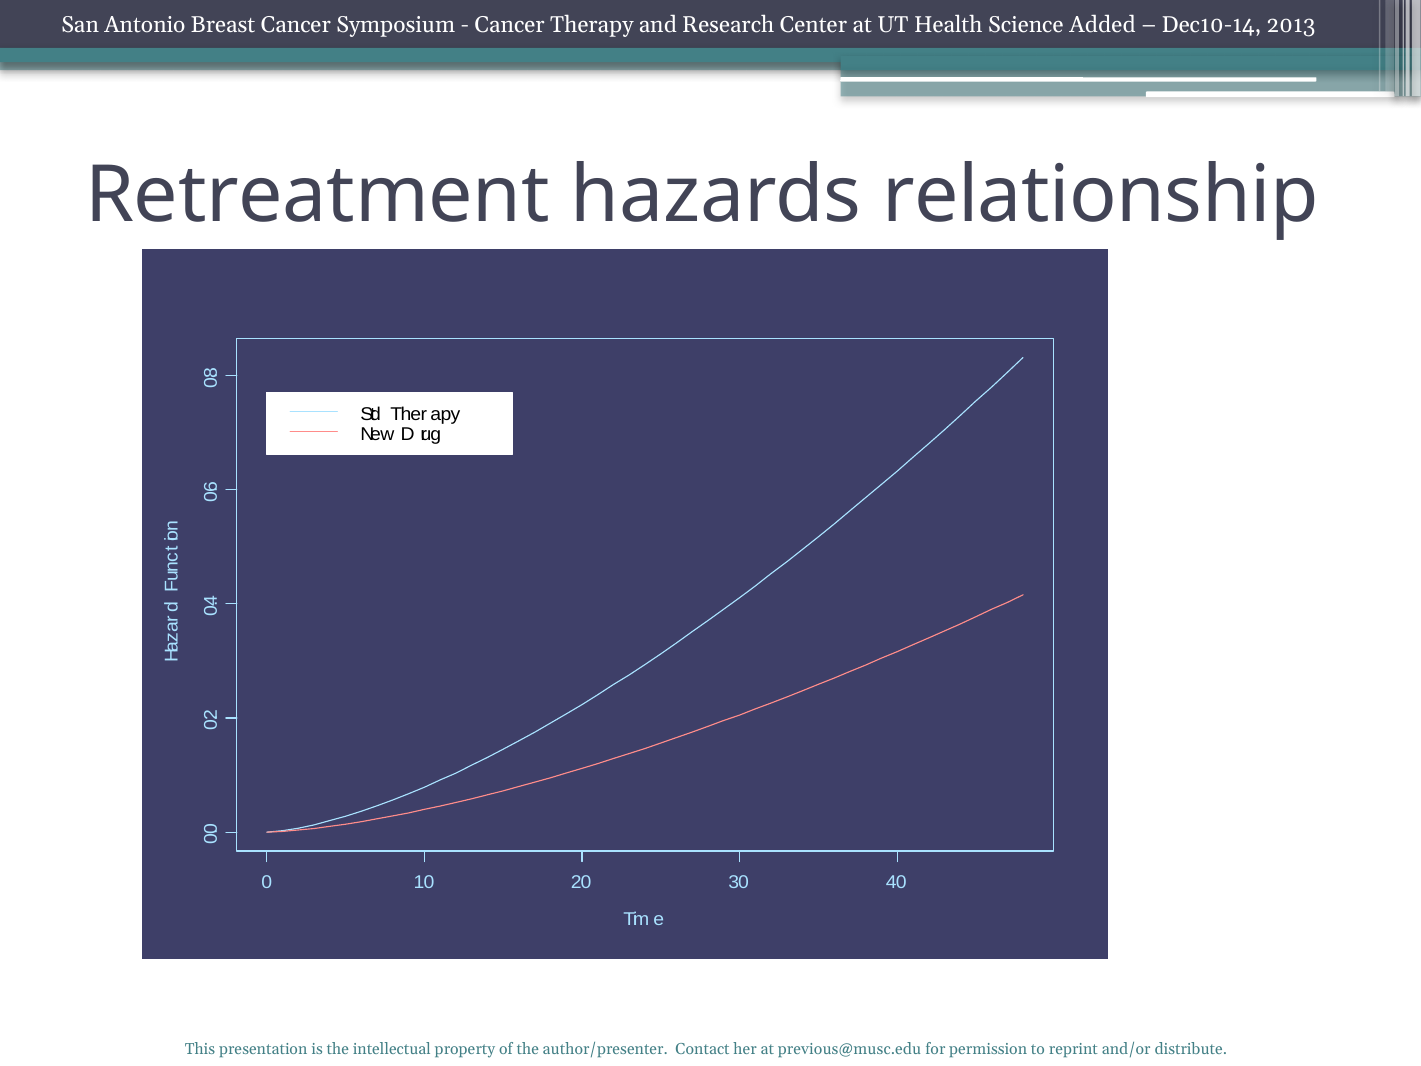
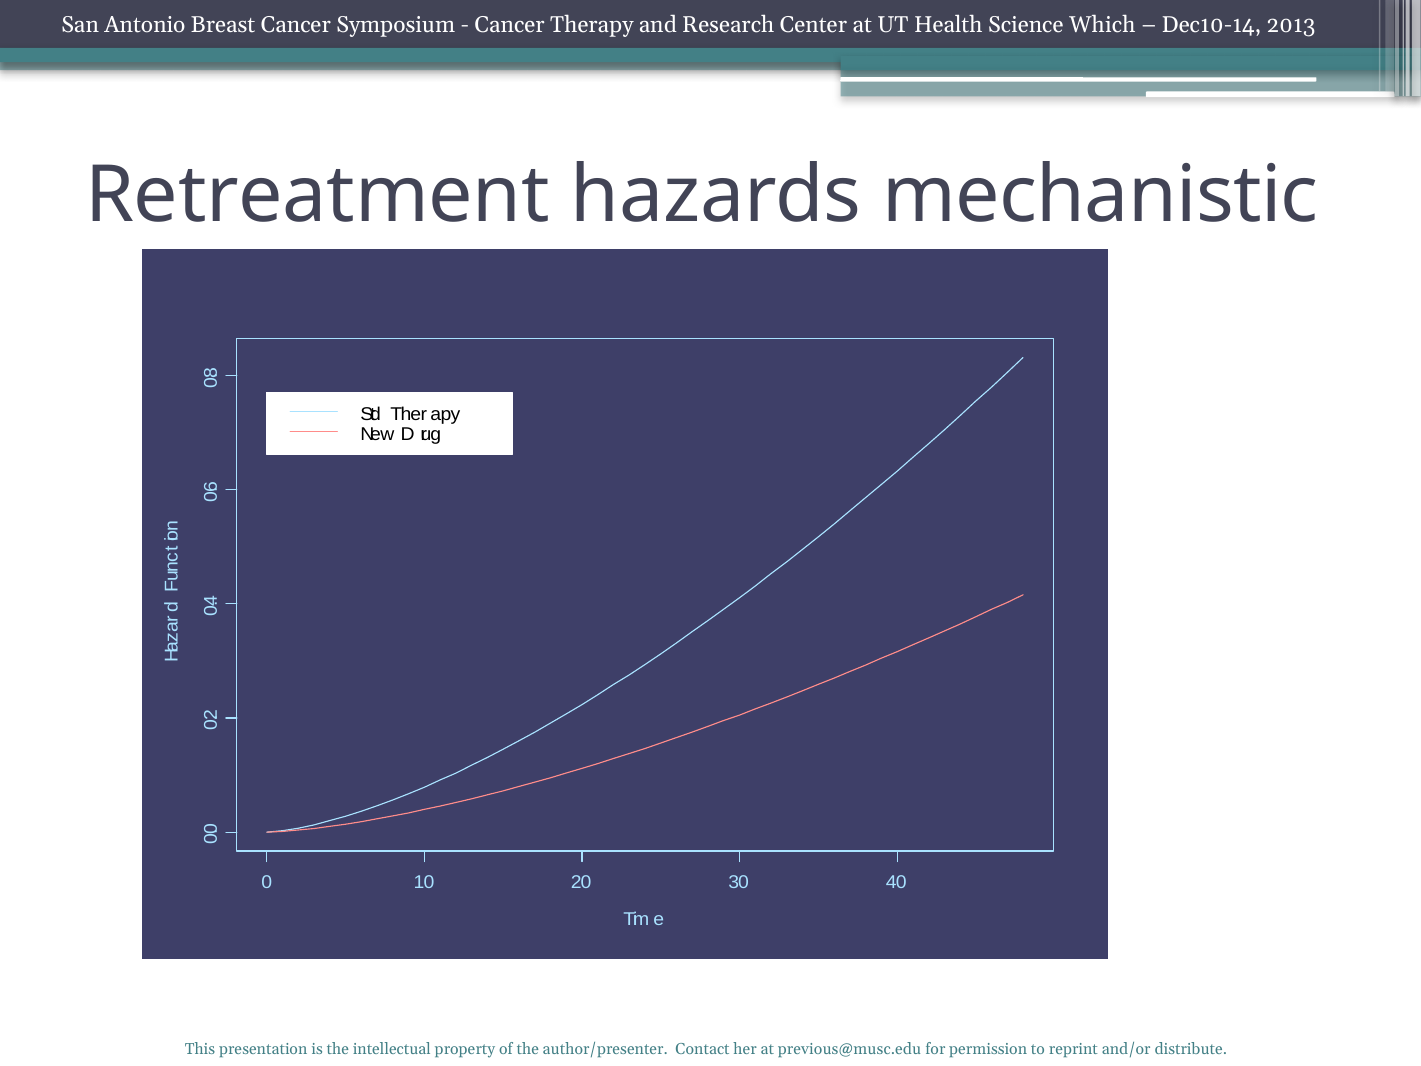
Added: Added -> Which
relationship: relationship -> mechanistic
